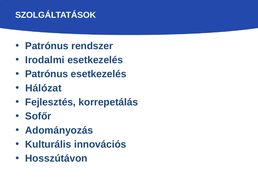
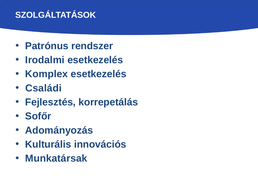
Patrónus at (47, 74): Patrónus -> Komplex
Hálózat: Hálózat -> Családi
Hosszútávon: Hosszútávon -> Munkatársak
